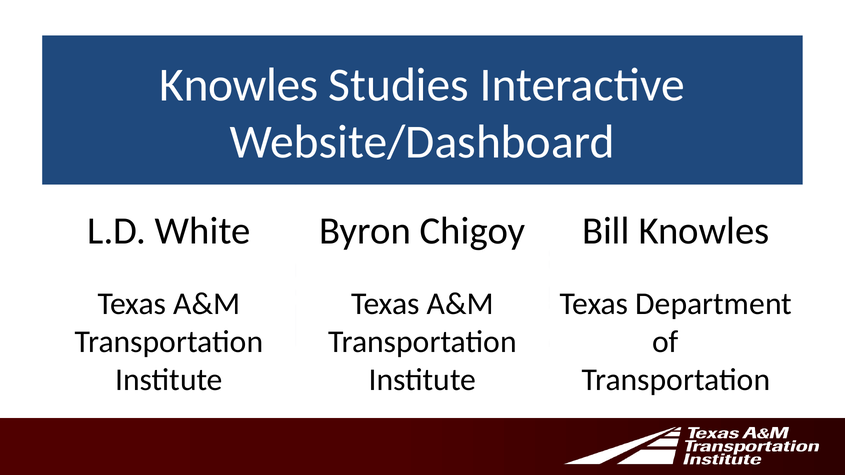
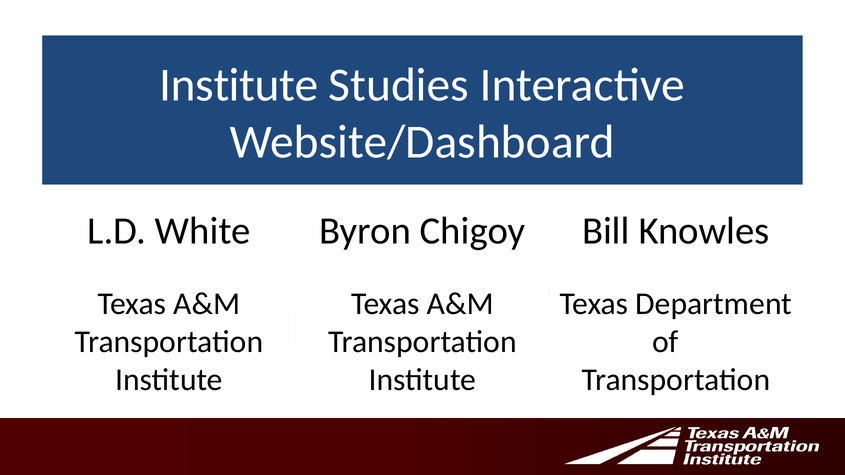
Knowles at (239, 85): Knowles -> Institute
